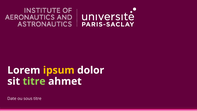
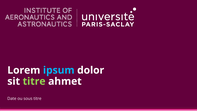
ipsum colour: yellow -> light blue
